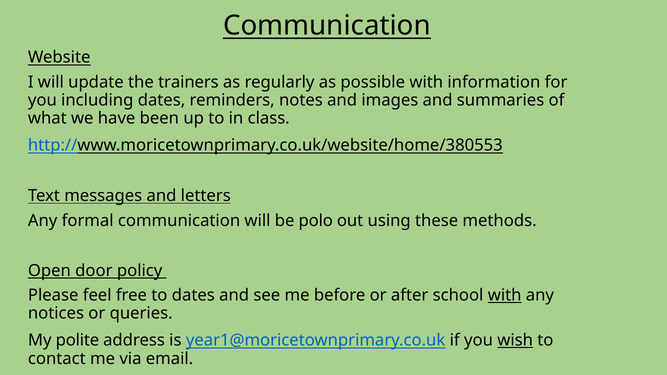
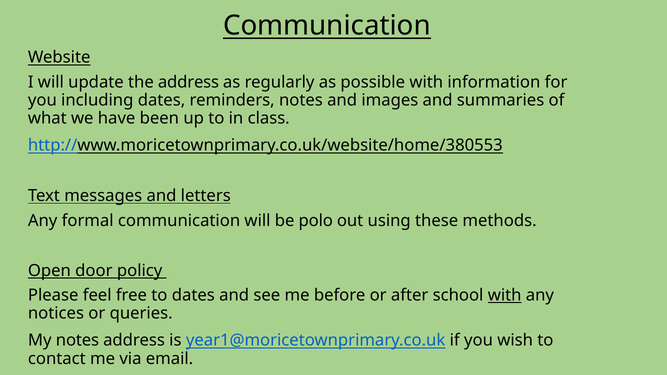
the trainers: trainers -> address
My polite: polite -> notes
wish underline: present -> none
